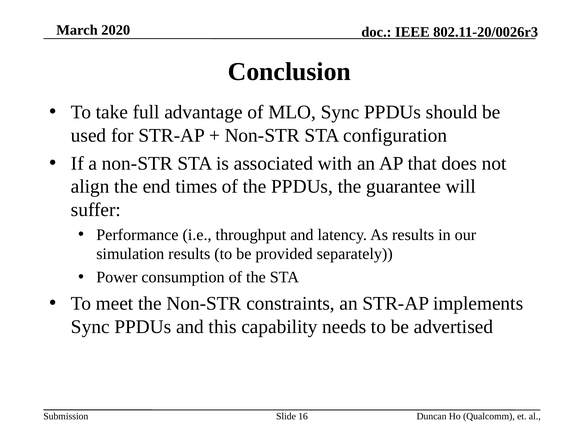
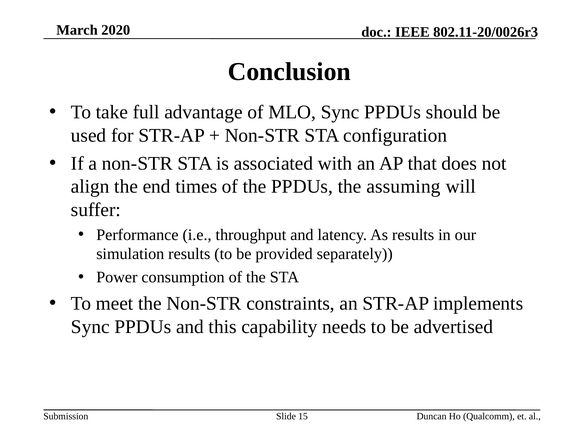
guarantee: guarantee -> assuming
16: 16 -> 15
